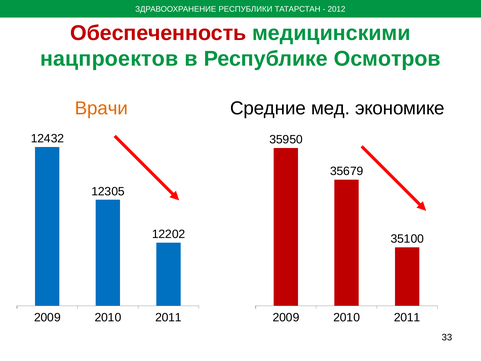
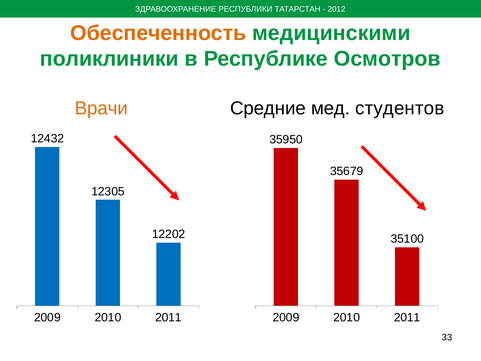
Обеспеченность colour: red -> orange
нацпроектов: нацпроектов -> поликлиники
экономике: экономике -> студентов
